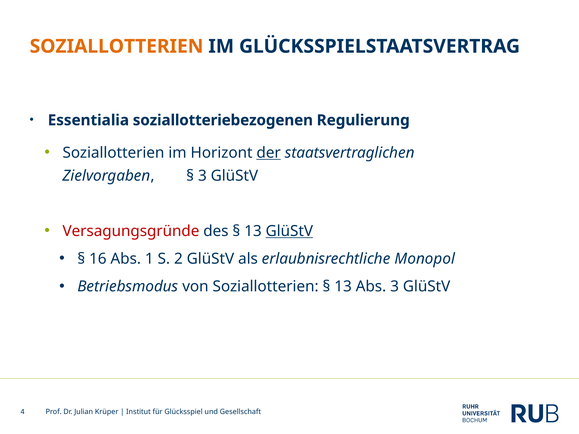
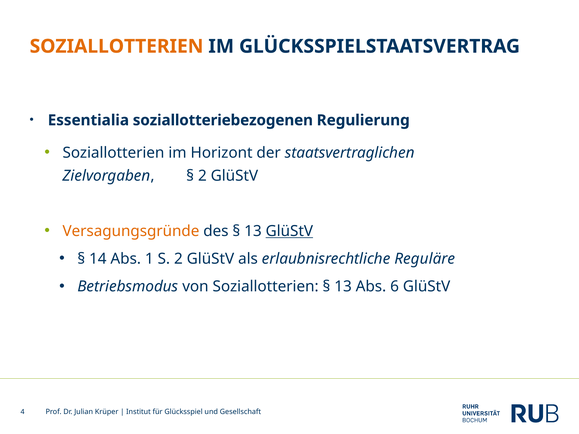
der underline: present -> none
3 at (202, 176): 3 -> 2
Versagungsgründe colour: red -> orange
16: 16 -> 14
Monopol: Monopol -> Reguläre
Abs 3: 3 -> 6
